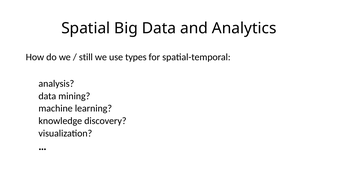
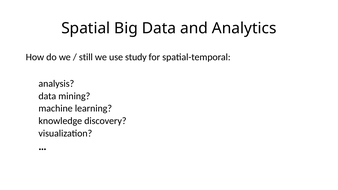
types: types -> study
